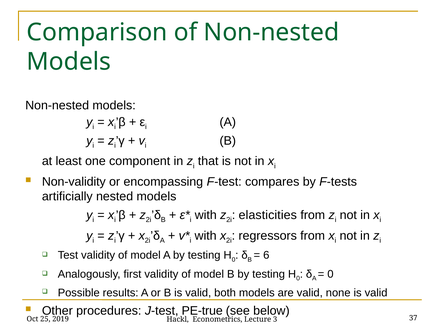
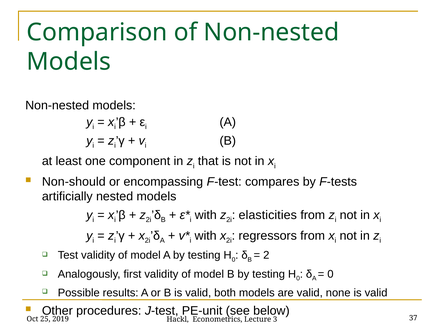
Non-validity: Non-validity -> Non-should
6: 6 -> 2
PE-true: PE-true -> PE-unit
